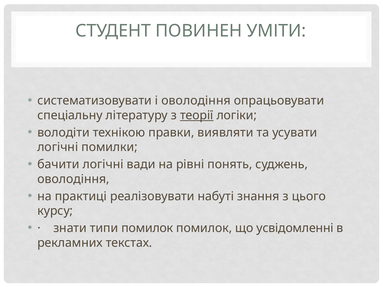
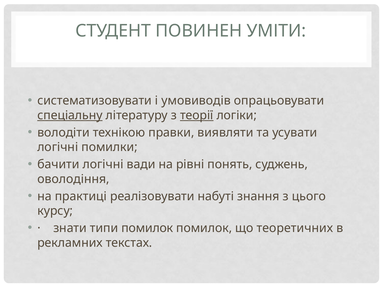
і оволодіння: оволодіння -> умовиводів
спеціальну underline: none -> present
усвідомленні: усвідомленні -> теоретичних
